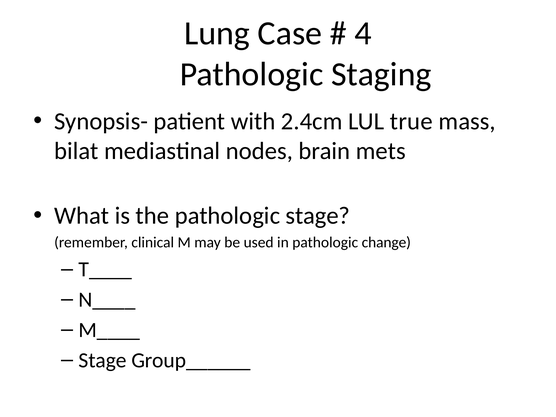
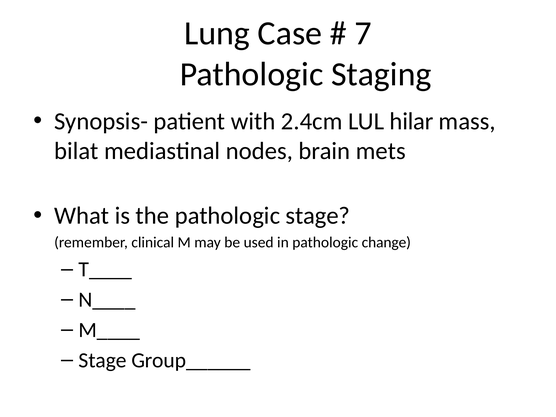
4: 4 -> 7
true: true -> hilar
